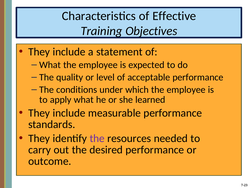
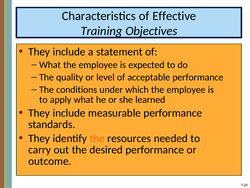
the at (97, 138) colour: purple -> orange
